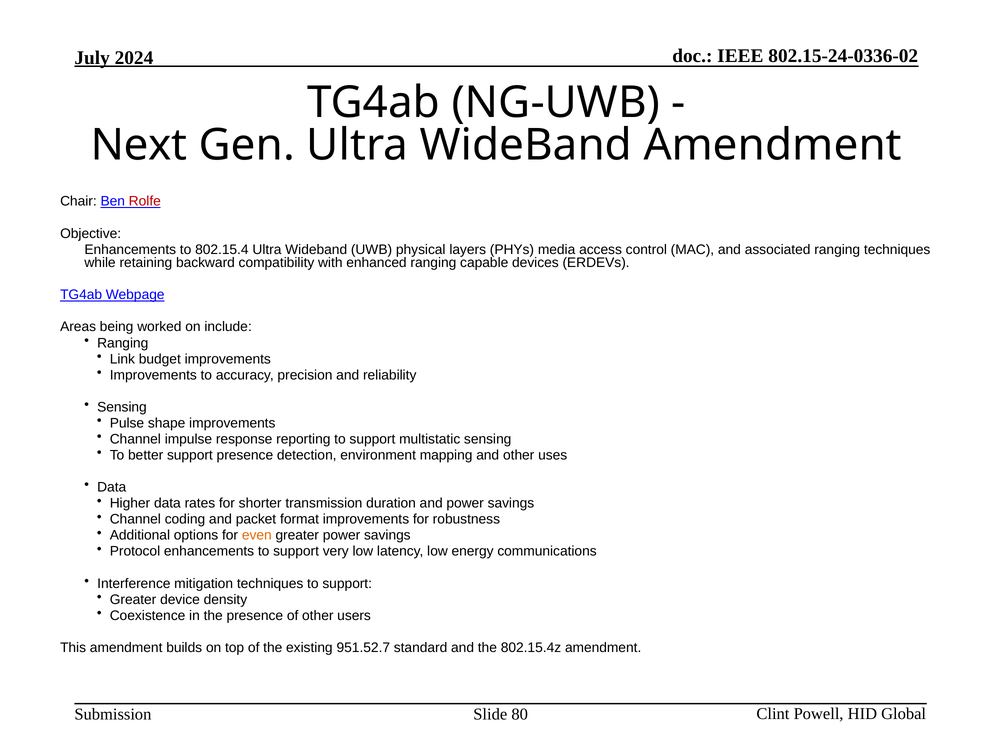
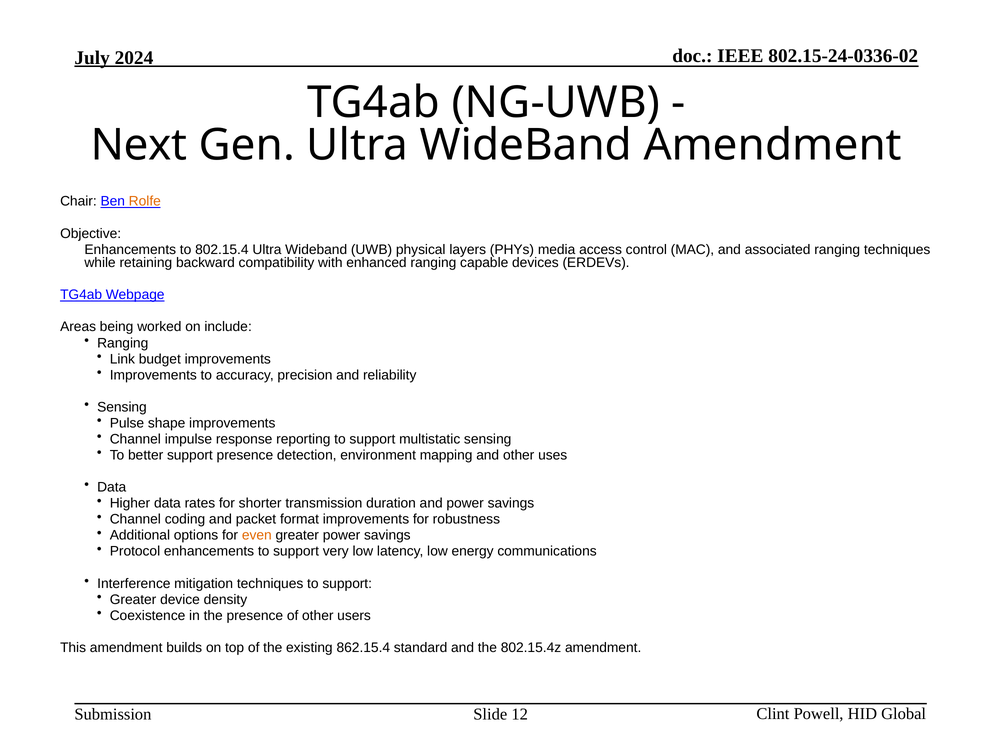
Rolfe colour: red -> orange
951.52.7: 951.52.7 -> 862.15.4
80: 80 -> 12
